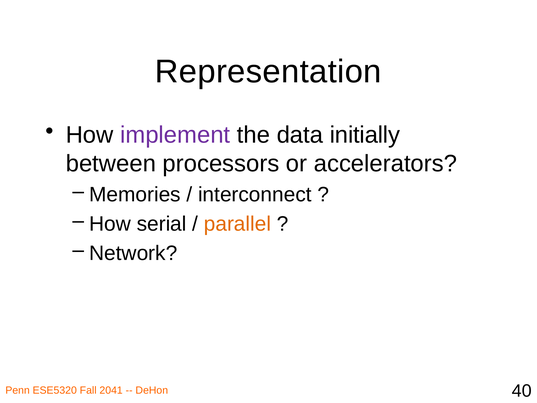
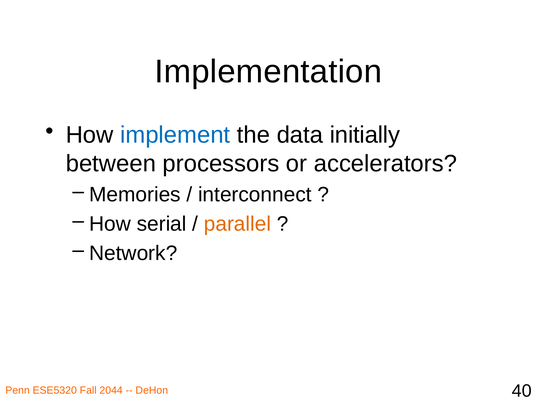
Representation: Representation -> Implementation
implement colour: purple -> blue
2041: 2041 -> 2044
